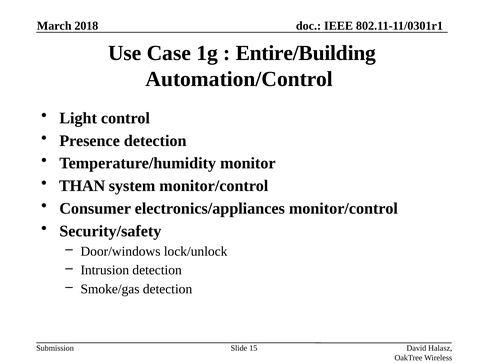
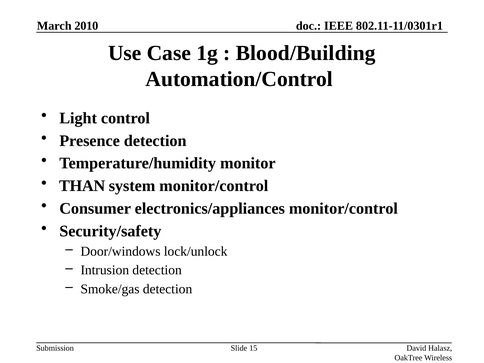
2018: 2018 -> 2010
Entire/Building: Entire/Building -> Blood/Building
